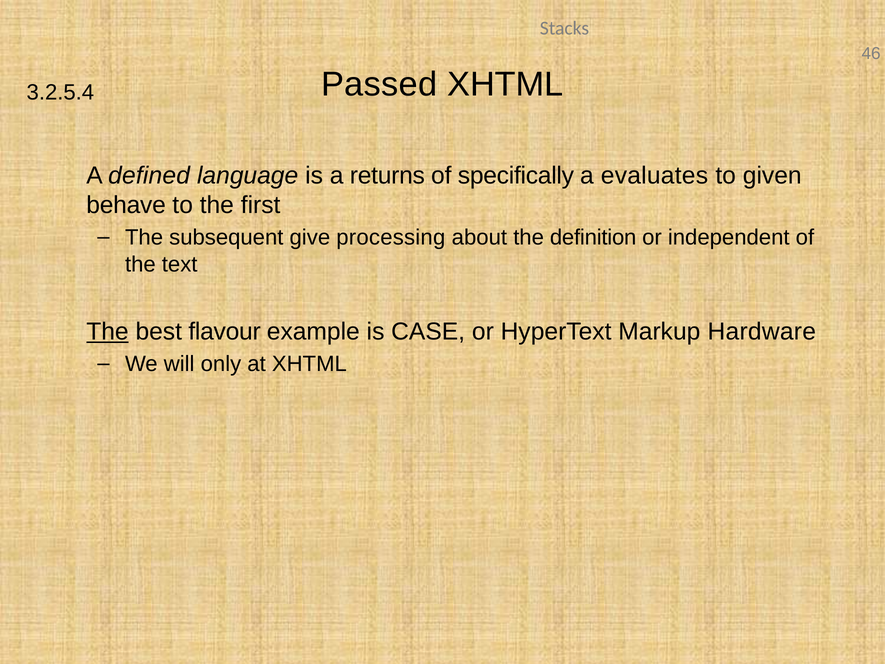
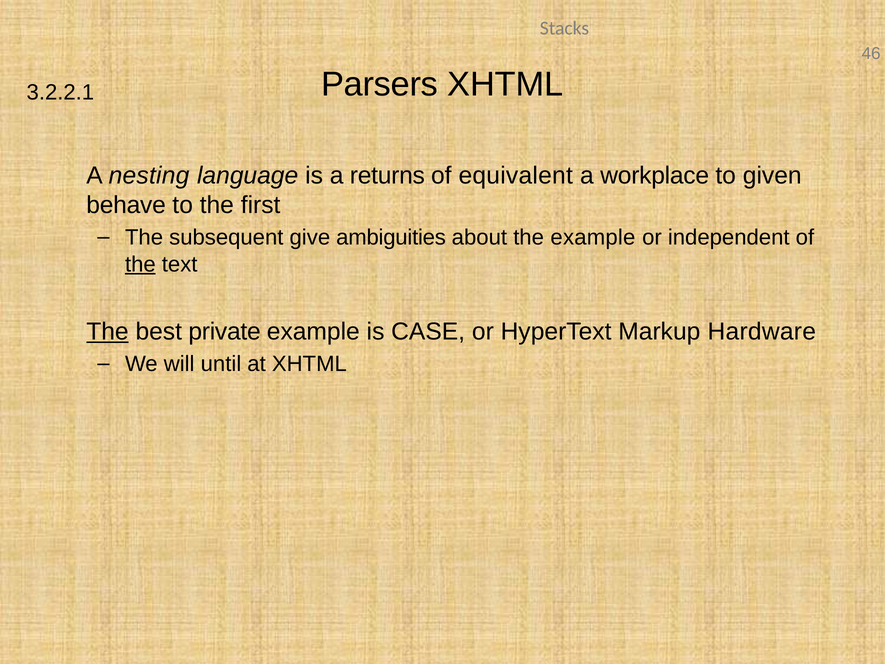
Passed: Passed -> Parsers
3.2.5.4: 3.2.5.4 -> 3.2.2.1
defined: defined -> nesting
specifically: specifically -> equivalent
evaluates: evaluates -> workplace
processing: processing -> ambiguities
the definition: definition -> example
the at (140, 264) underline: none -> present
flavour: flavour -> private
only: only -> until
